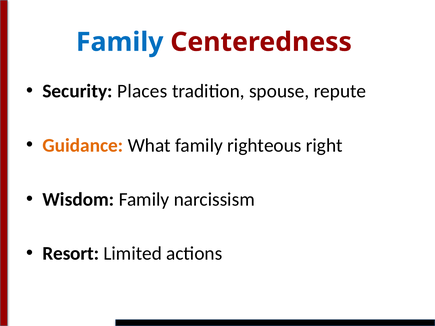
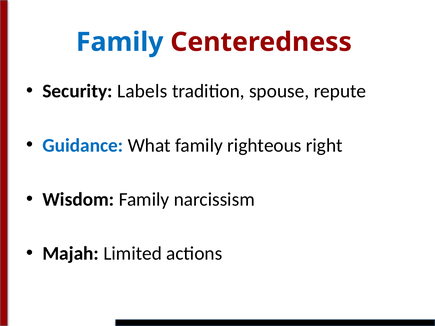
Places: Places -> Labels
Guidance colour: orange -> blue
Resort: Resort -> Majah
